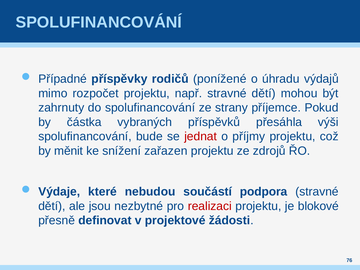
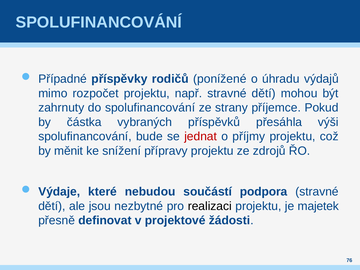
zařazen: zařazen -> přípravy
realizaci colour: red -> black
blokové: blokové -> majetek
